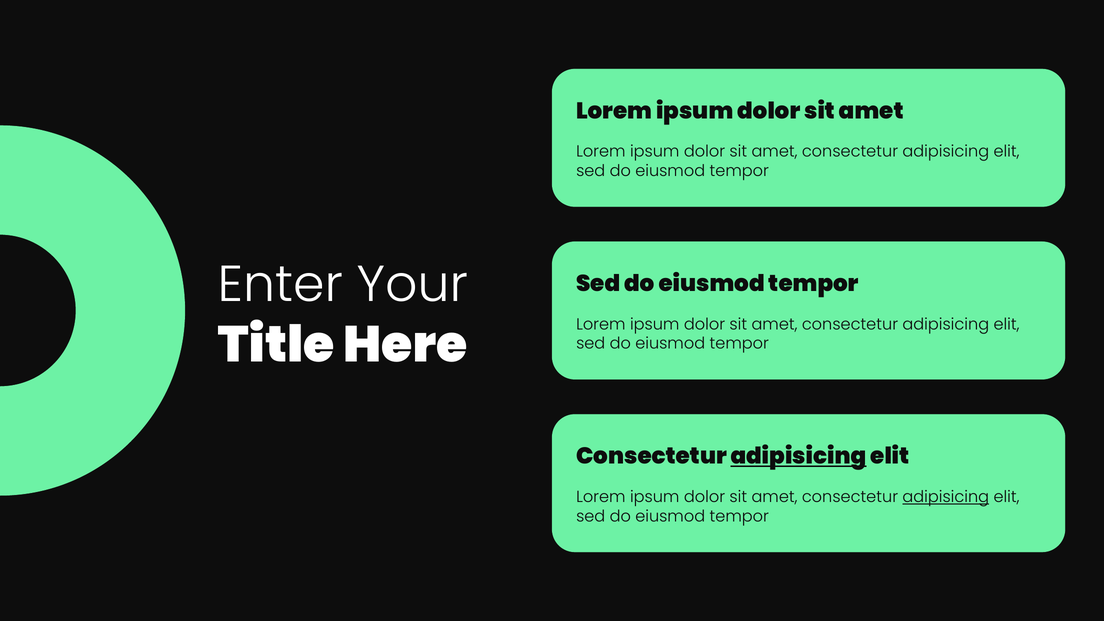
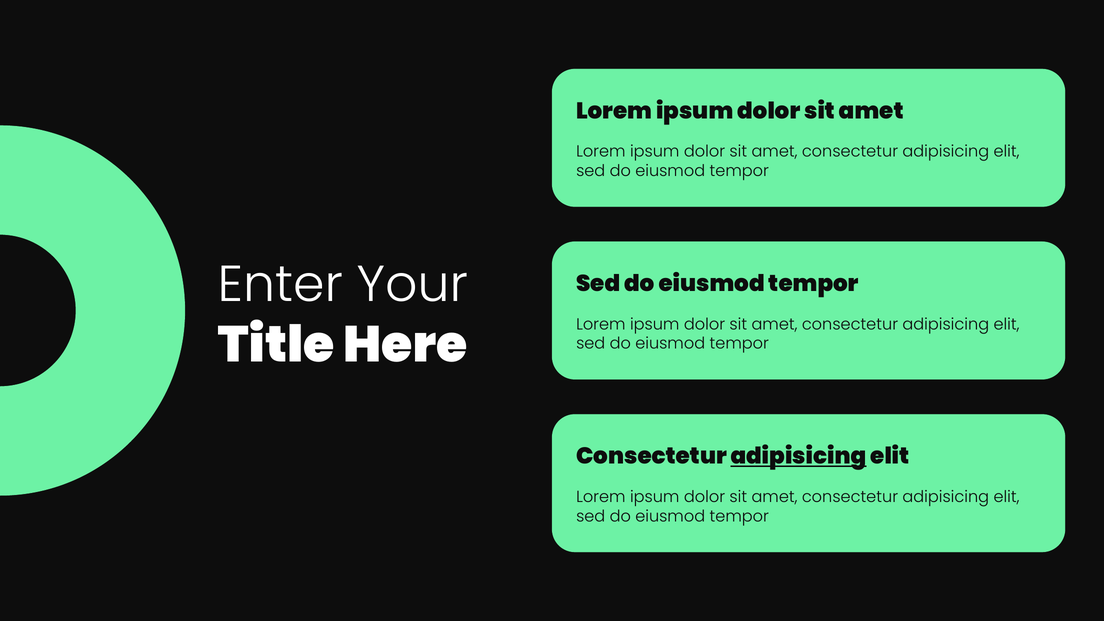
adipisicing at (946, 497) underline: present -> none
